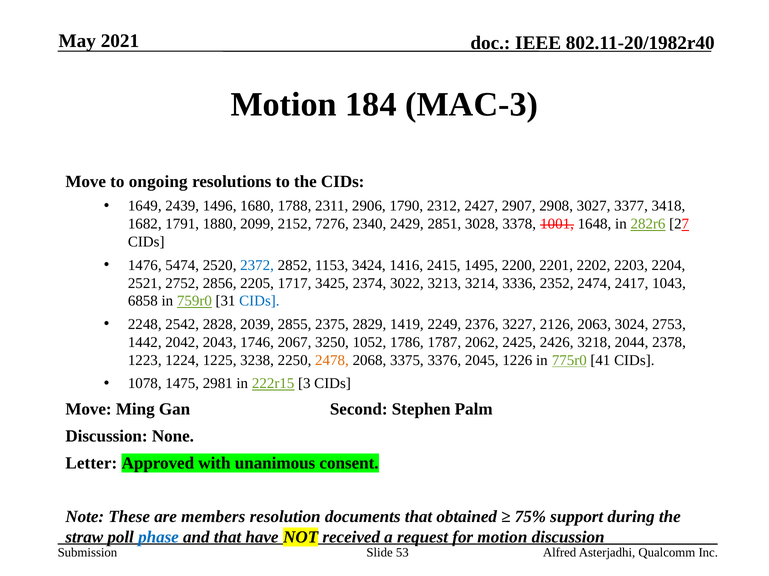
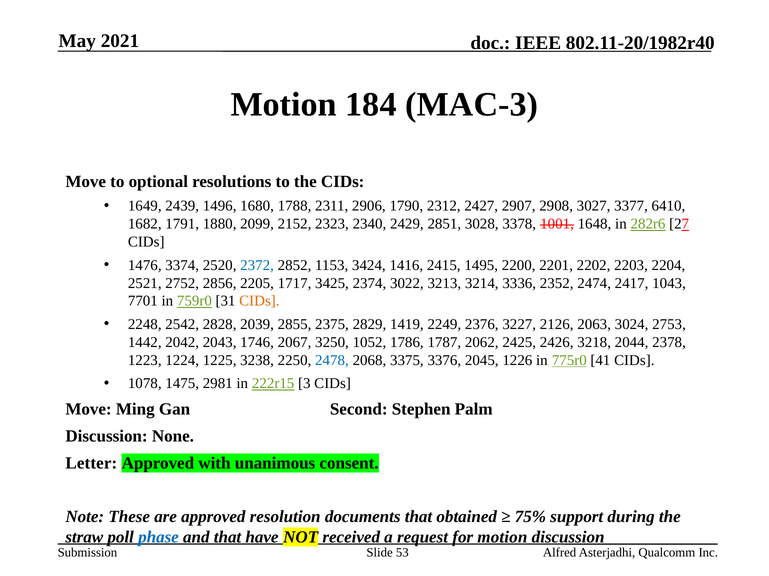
ongoing: ongoing -> optional
3418: 3418 -> 6410
7276: 7276 -> 2323
5474: 5474 -> 3374
6858: 6858 -> 7701
CIDs at (259, 301) colour: blue -> orange
2478 colour: orange -> blue
are members: members -> approved
